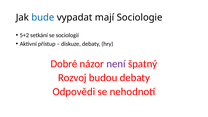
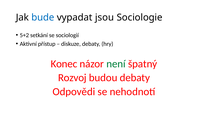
mají: mají -> jsou
Dobré: Dobré -> Konec
není colour: purple -> green
